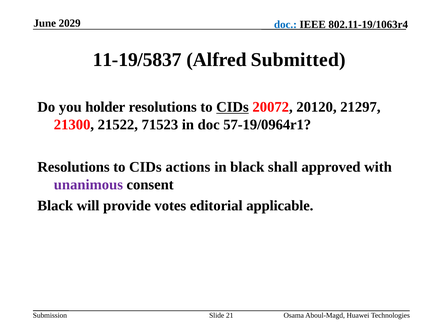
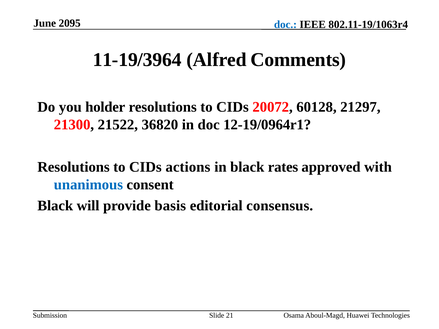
2029: 2029 -> 2095
11-19/5837: 11-19/5837 -> 11-19/3964
Submitted: Submitted -> Comments
CIDs at (232, 107) underline: present -> none
20120: 20120 -> 60128
71523: 71523 -> 36820
57-19/0964r1: 57-19/0964r1 -> 12-19/0964r1
shall: shall -> rates
unanimous colour: purple -> blue
votes: votes -> basis
applicable: applicable -> consensus
